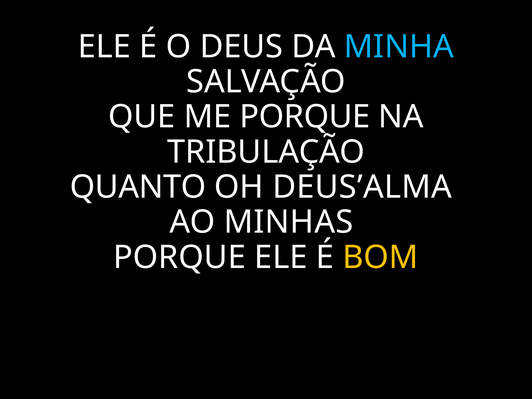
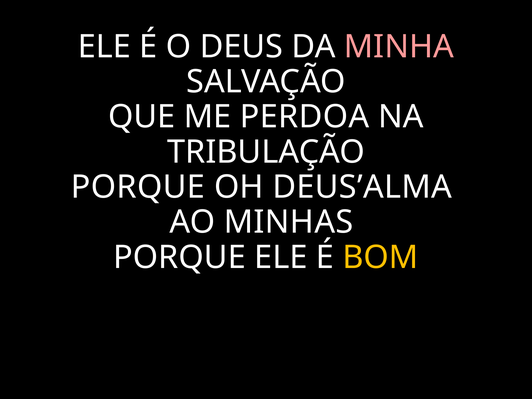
MINHA colour: light blue -> pink
ME PORQUE: PORQUE -> PERDOA
QUANTO at (138, 187): QUANTO -> PORQUE
